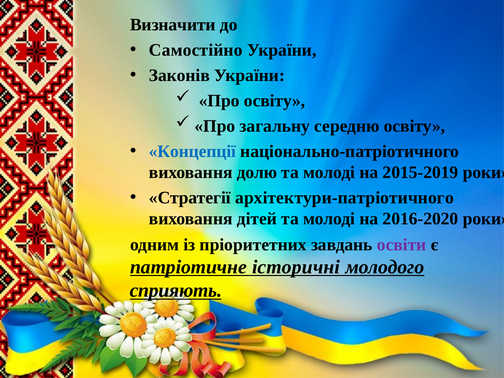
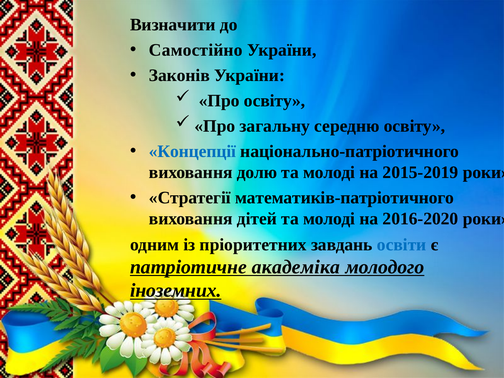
архітектури-патріотичного: архітектури-патріотичного -> математиків-патріотичного
освіти colour: purple -> blue
історичні: історичні -> академіка
сприяють: сприяють -> іноземних
